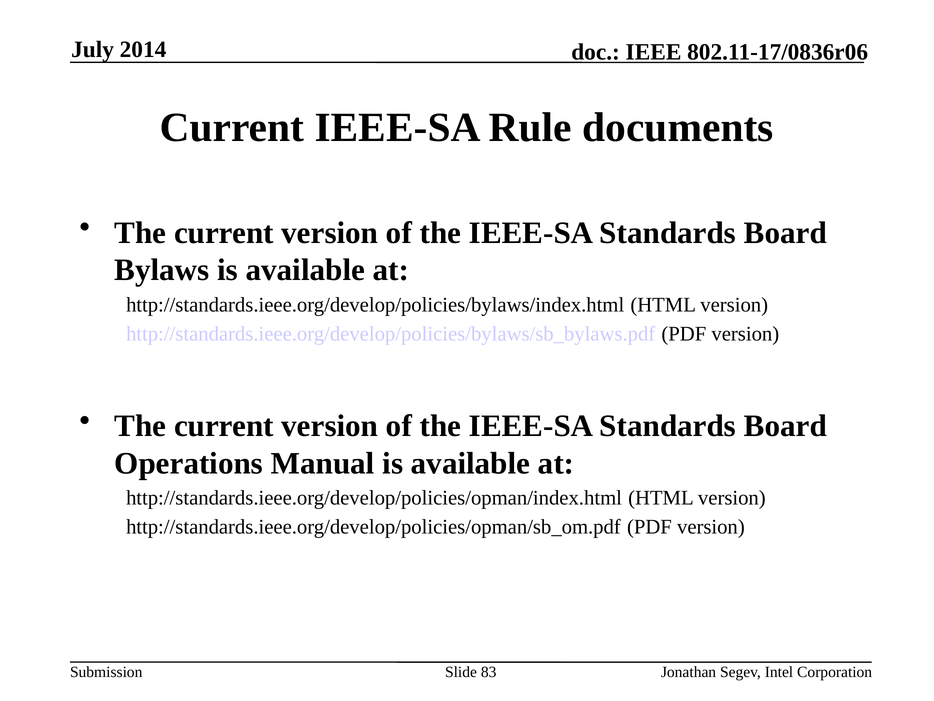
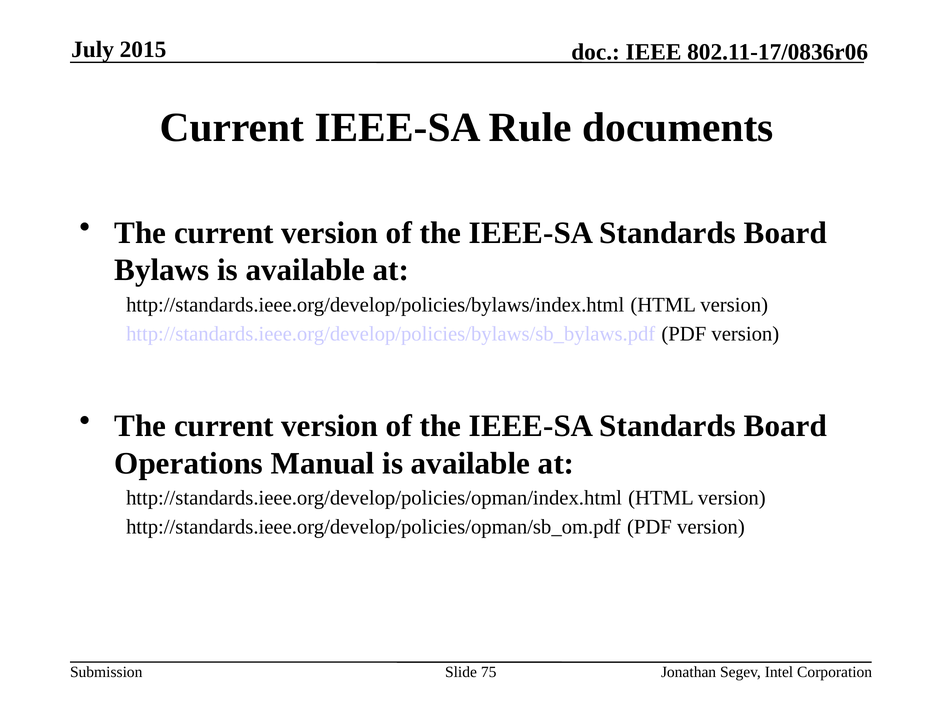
2014: 2014 -> 2015
83: 83 -> 75
